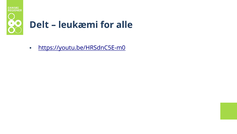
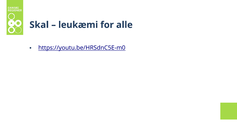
Delt: Delt -> Skal
